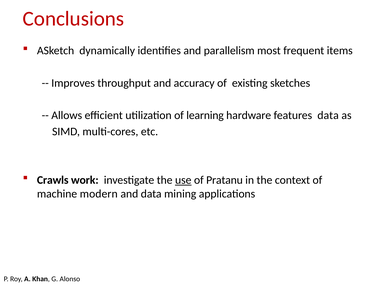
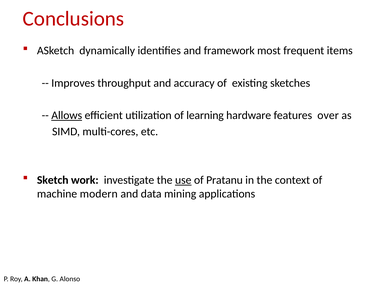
parallelism: parallelism -> framework
Allows underline: none -> present
features data: data -> over
Crawls: Crawls -> Sketch
